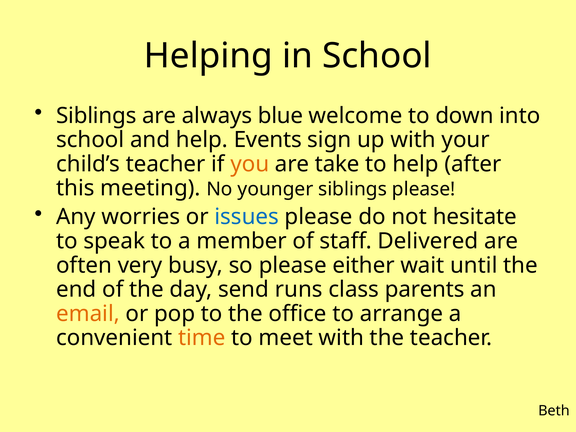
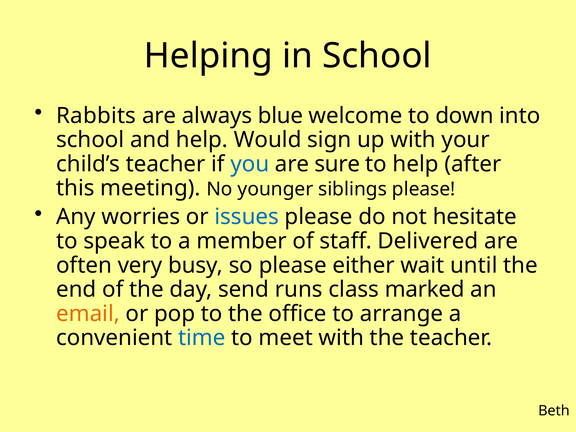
Siblings at (96, 116): Siblings -> Rabbits
Events: Events -> Would
you colour: orange -> blue
take: take -> sure
parents: parents -> marked
time colour: orange -> blue
